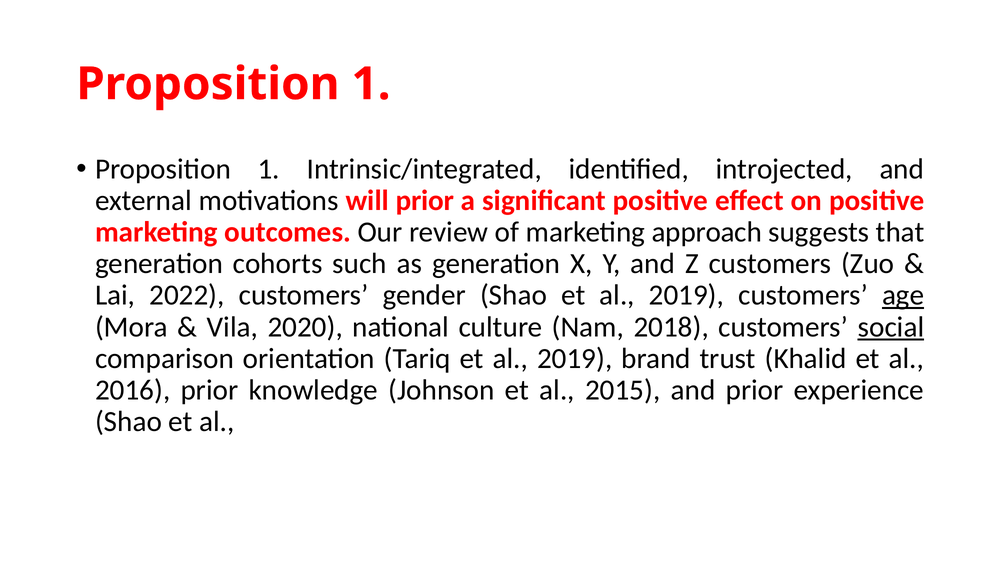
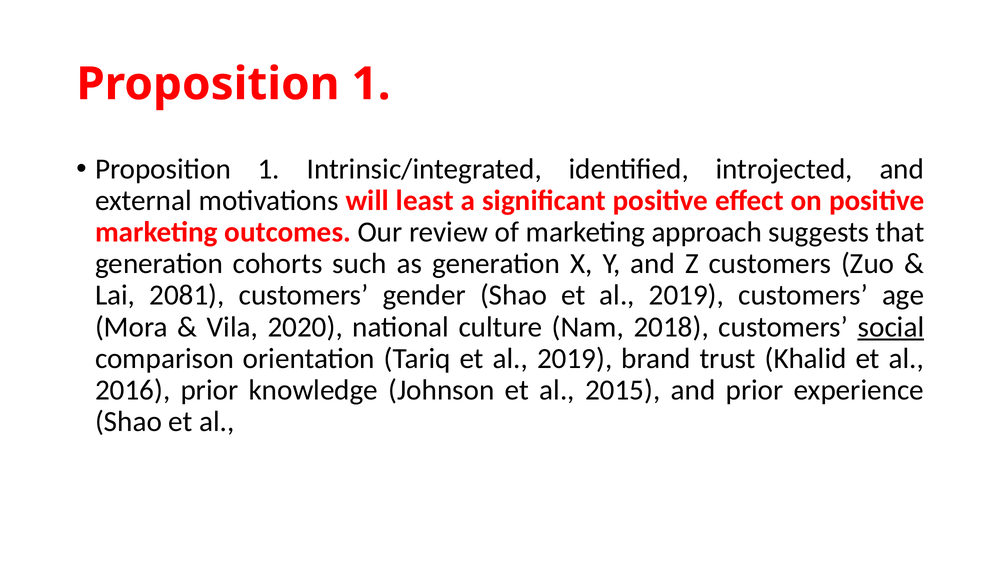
will prior: prior -> least
2022: 2022 -> 2081
age underline: present -> none
